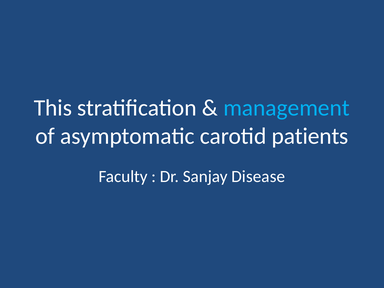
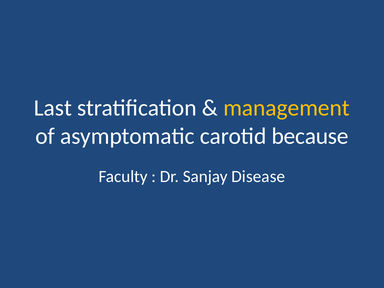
This: This -> Last
management colour: light blue -> yellow
patients: patients -> because
